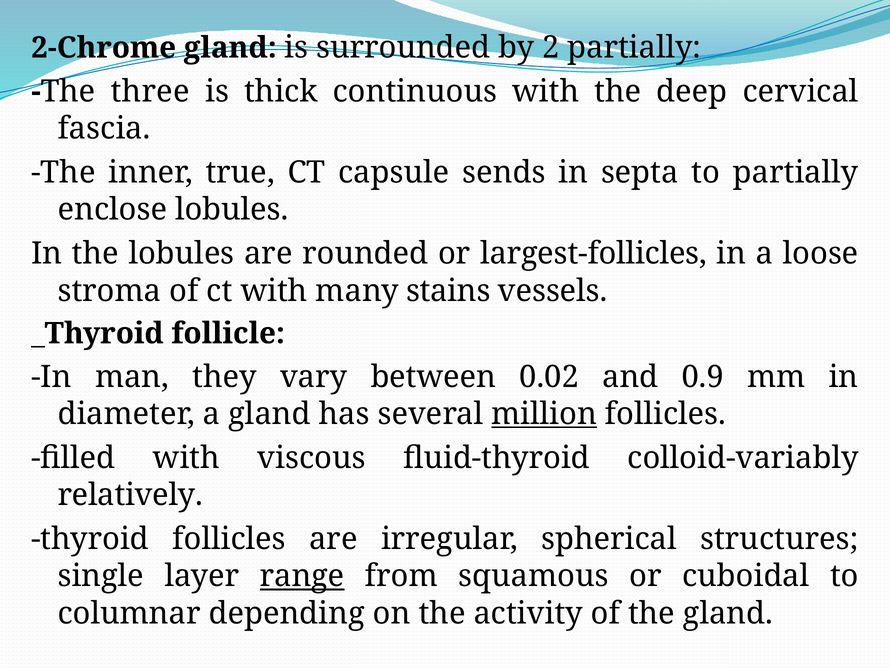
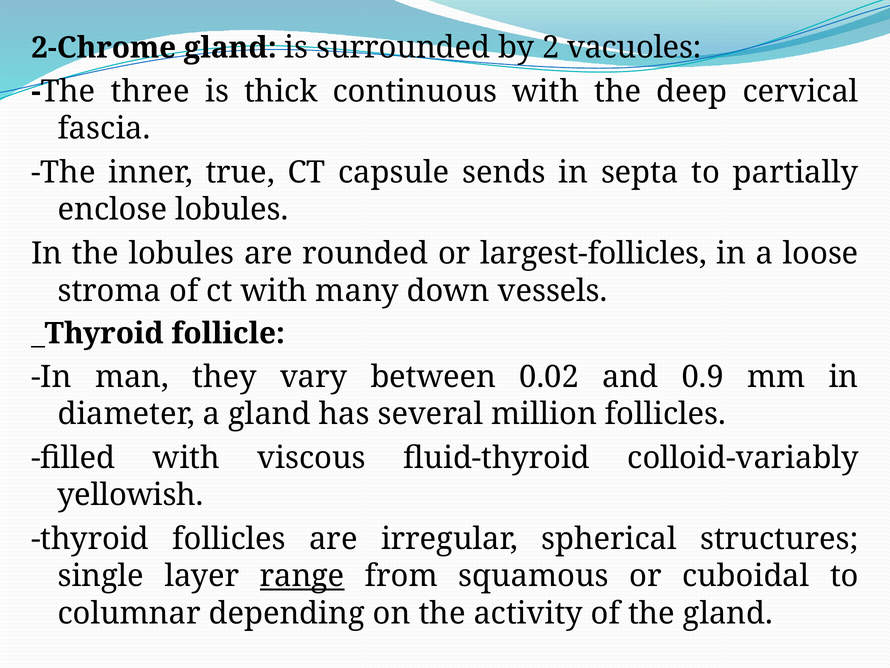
2 partially: partially -> vacuoles
stains: stains -> down
million underline: present -> none
relatively: relatively -> yellowish
